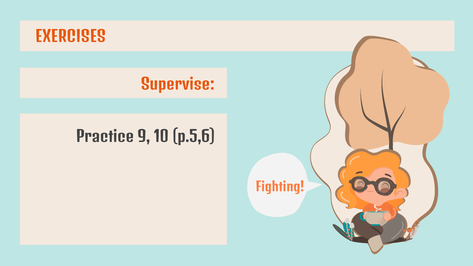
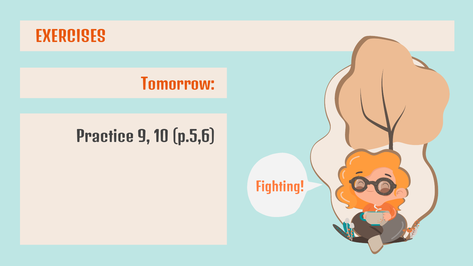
Supervise: Supervise -> Tomorrow
